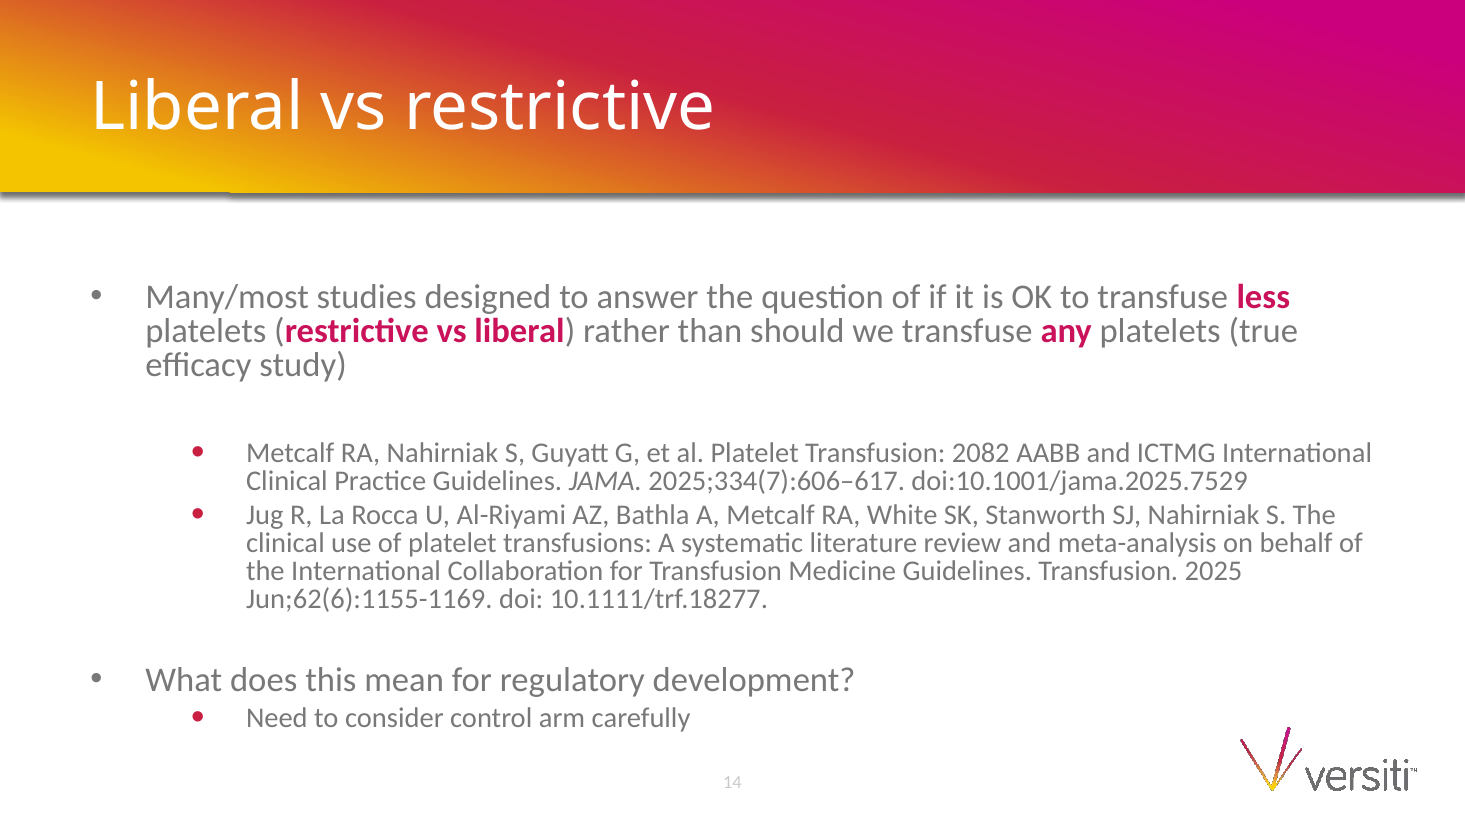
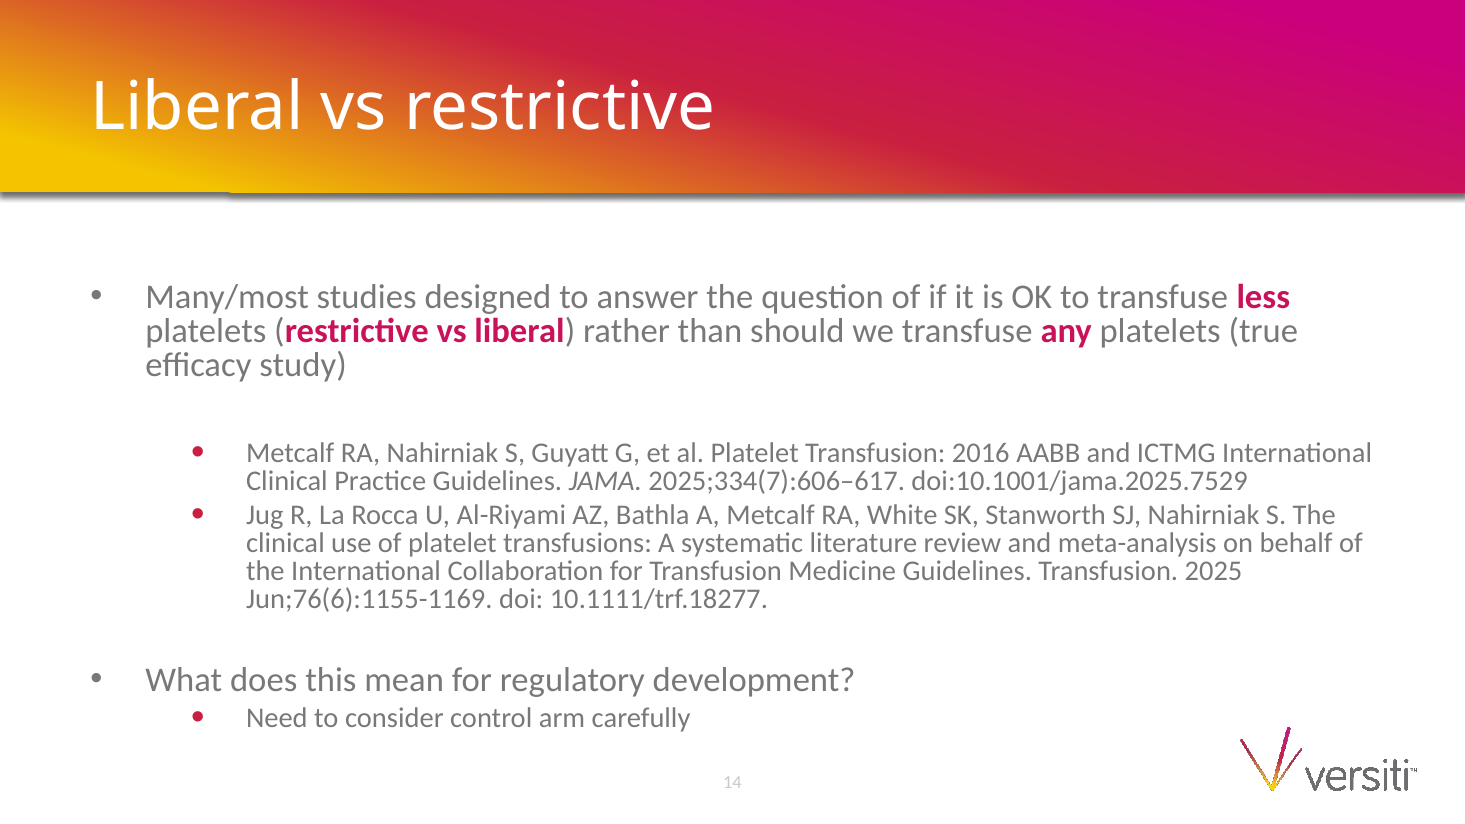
2082: 2082 -> 2016
Jun;62(6):1155-1169: Jun;62(6):1155-1169 -> Jun;76(6):1155-1169
